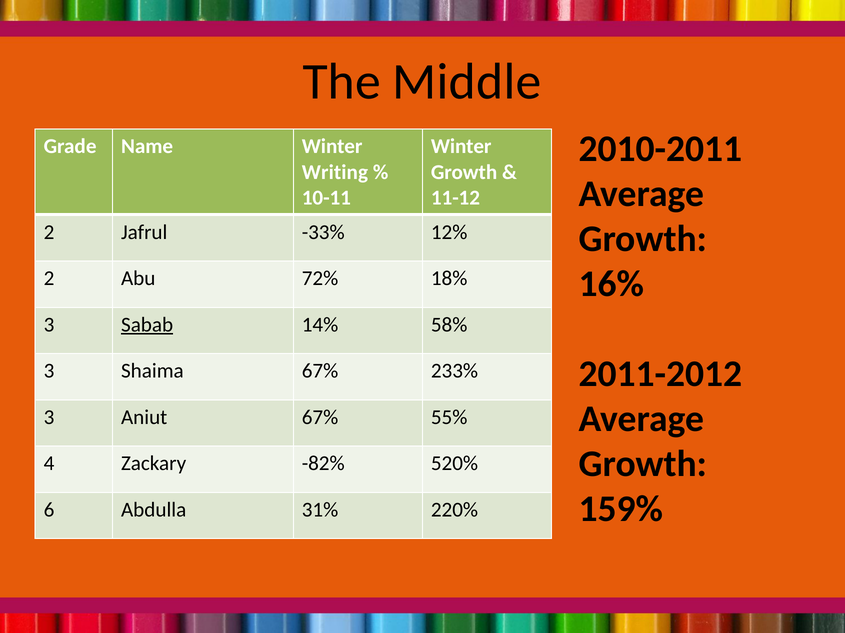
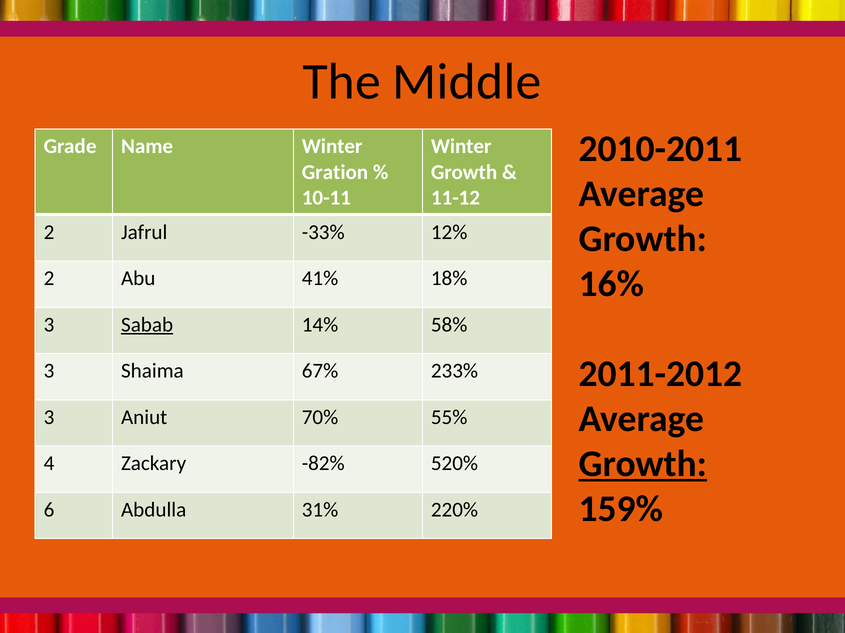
Writing: Writing -> Gration
72%: 72% -> 41%
Aniut 67%: 67% -> 70%
Growth at (643, 465) underline: none -> present
